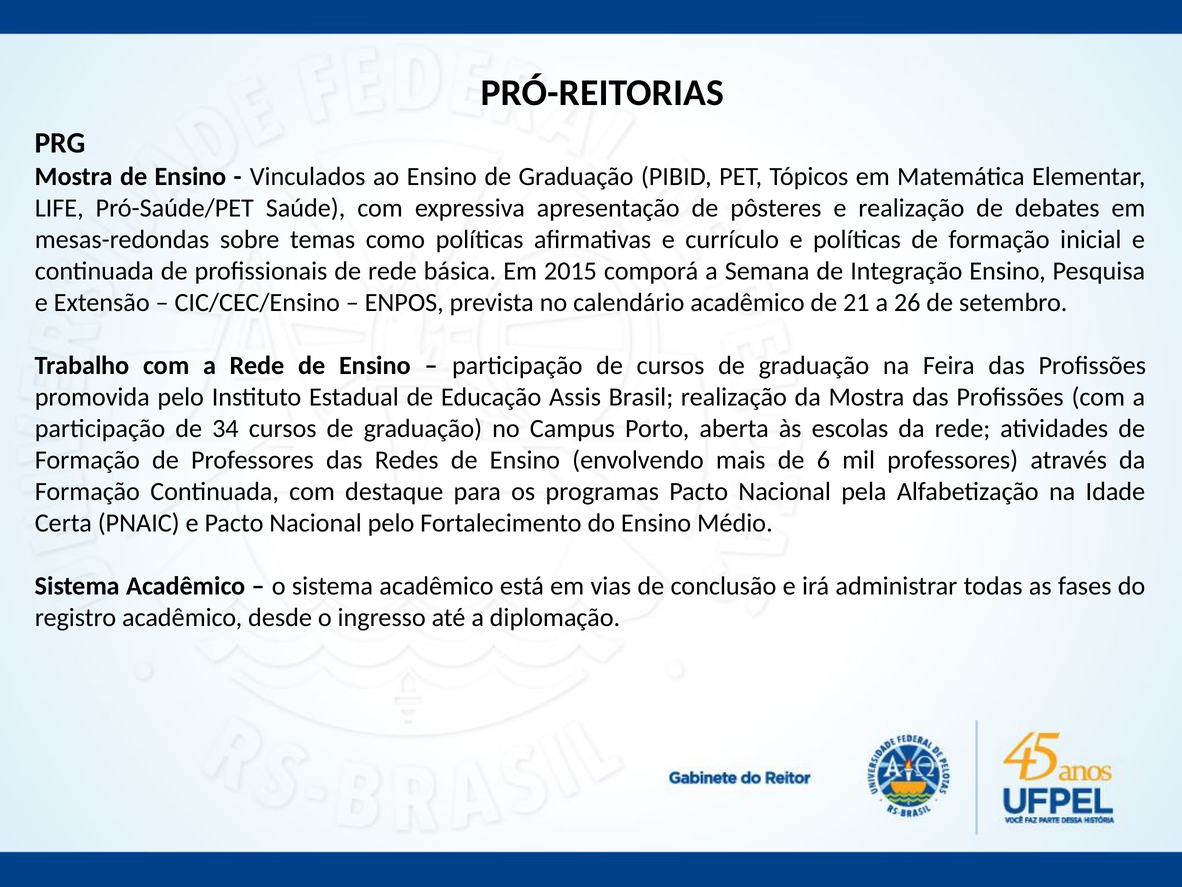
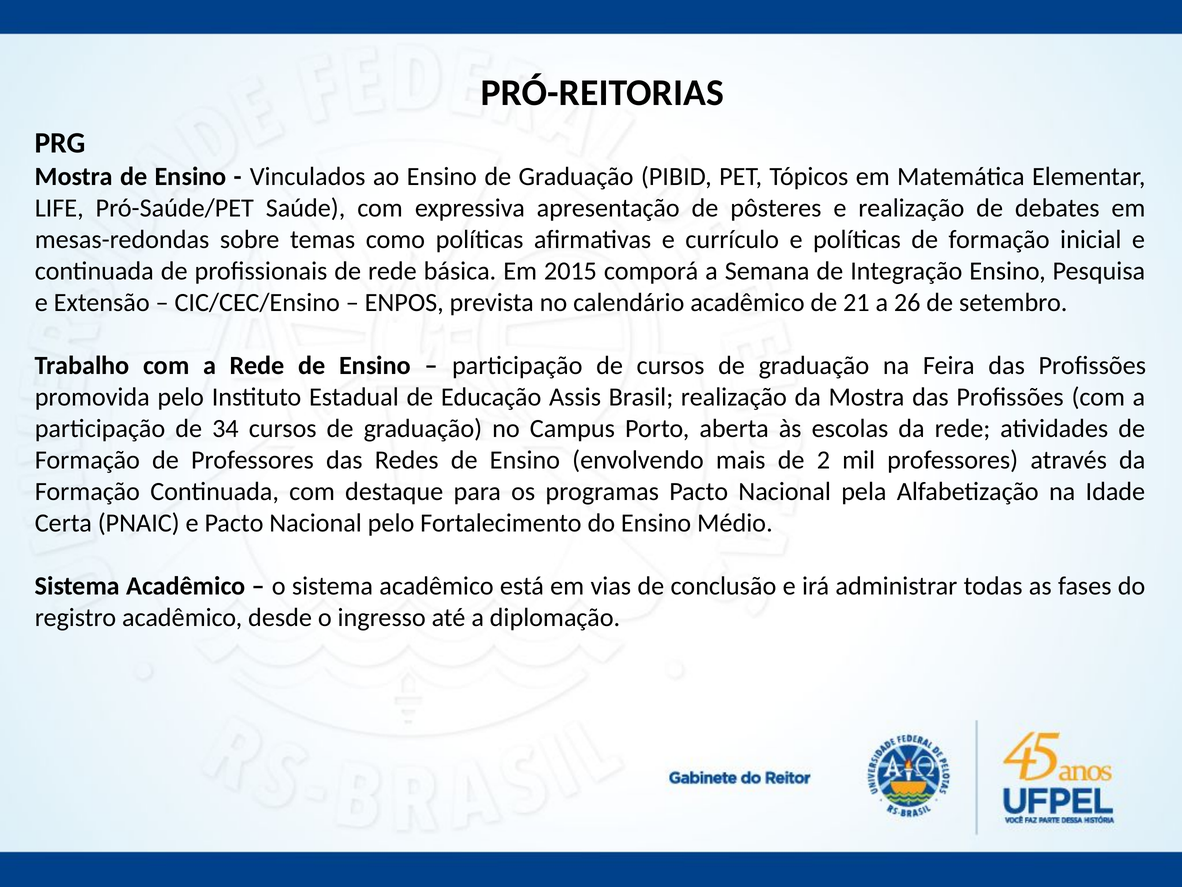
6: 6 -> 2
